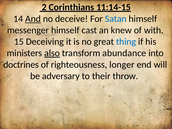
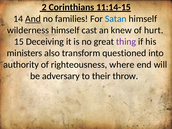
deceive: deceive -> families
messenger: messenger -> wilderness
with: with -> hurt
thing colour: blue -> purple
also underline: present -> none
abundance: abundance -> questioned
doctrines: doctrines -> authority
longer: longer -> where
